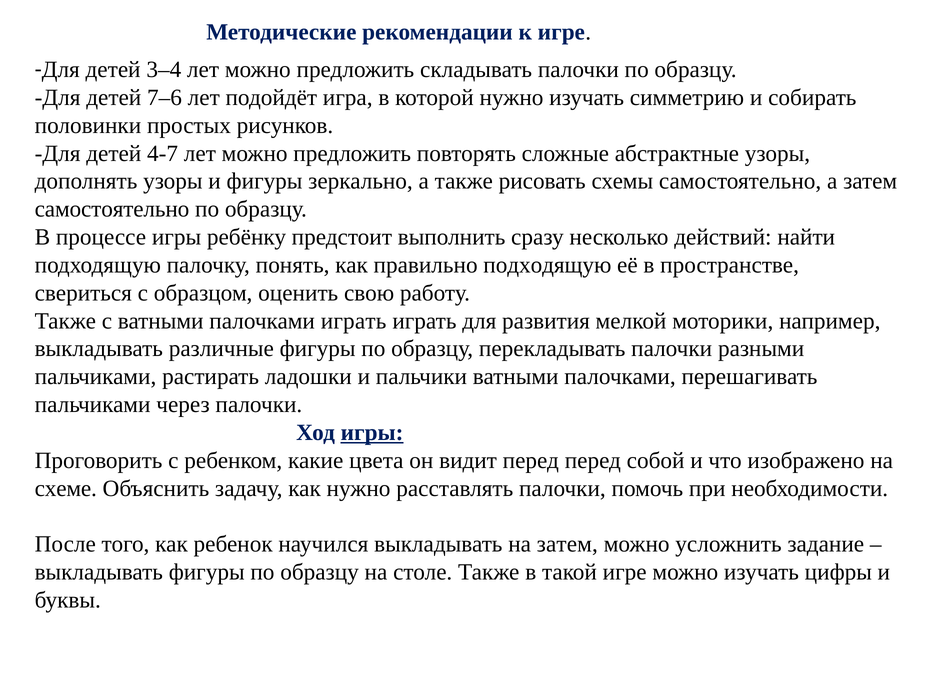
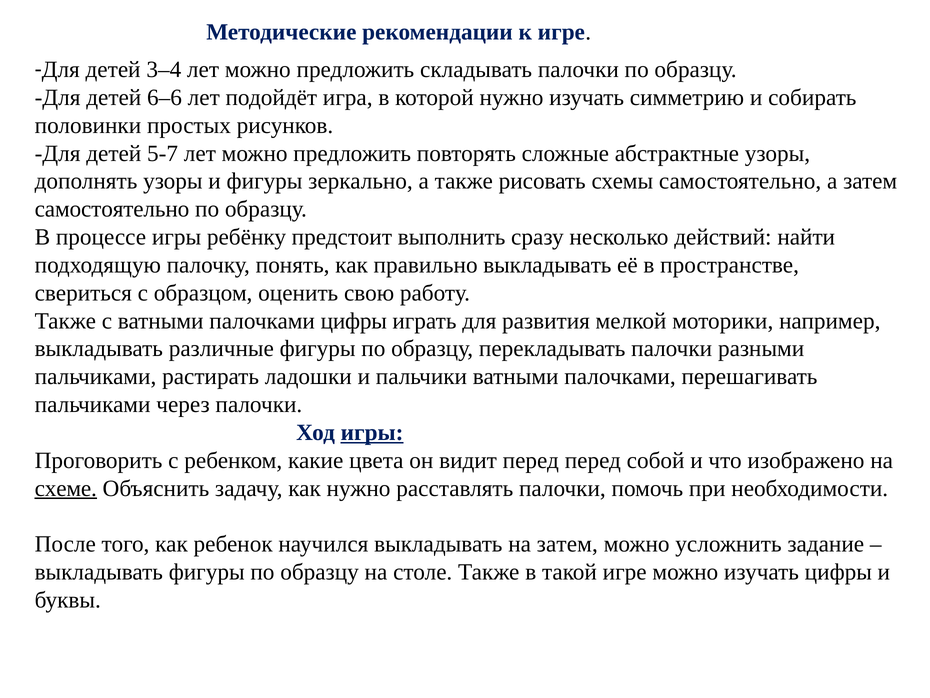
7–6: 7–6 -> 6–6
4-7: 4-7 -> 5-7
правильно подходящую: подходящую -> выкладывать
палочками играть: играть -> цифры
схеме underline: none -> present
